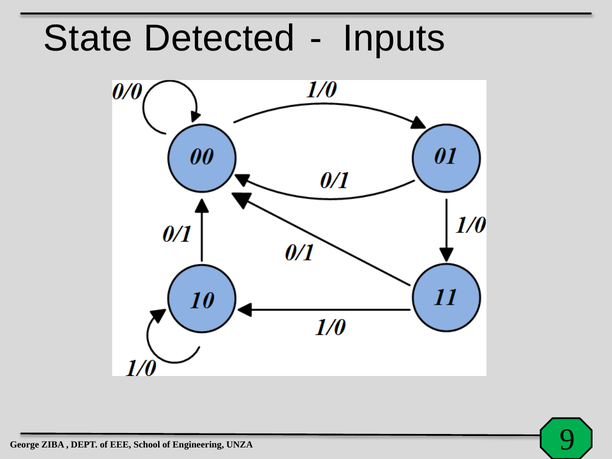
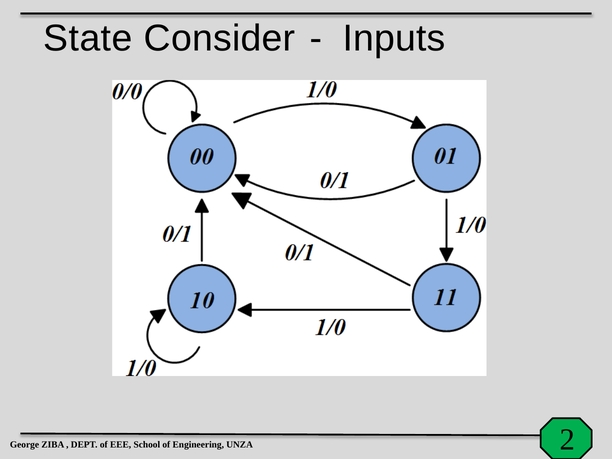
Detected: Detected -> Consider
9: 9 -> 2
